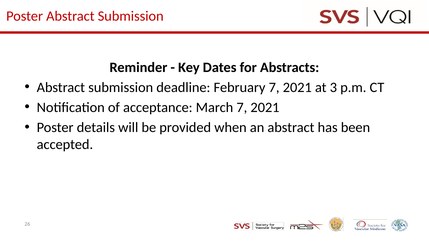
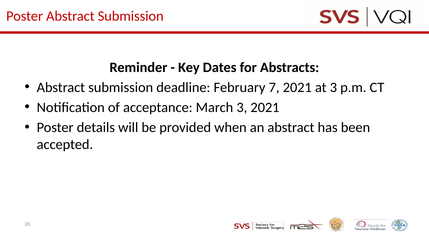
March 7: 7 -> 3
